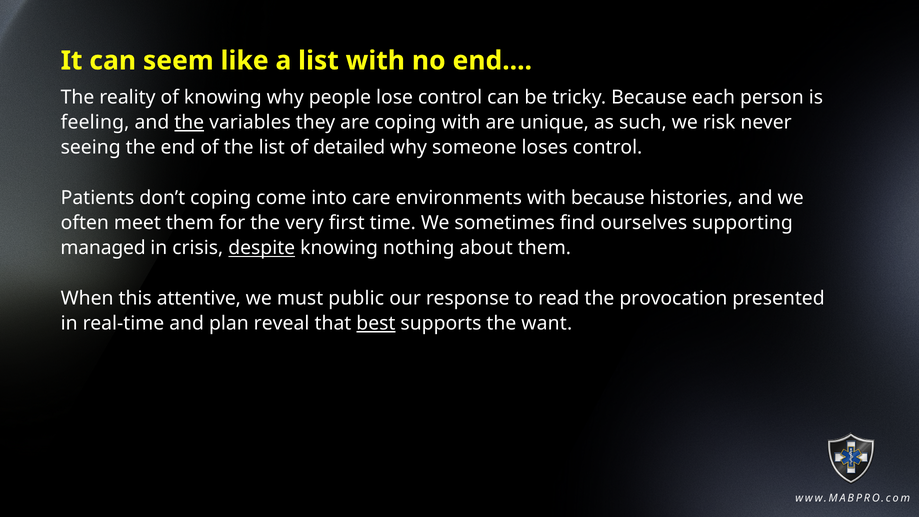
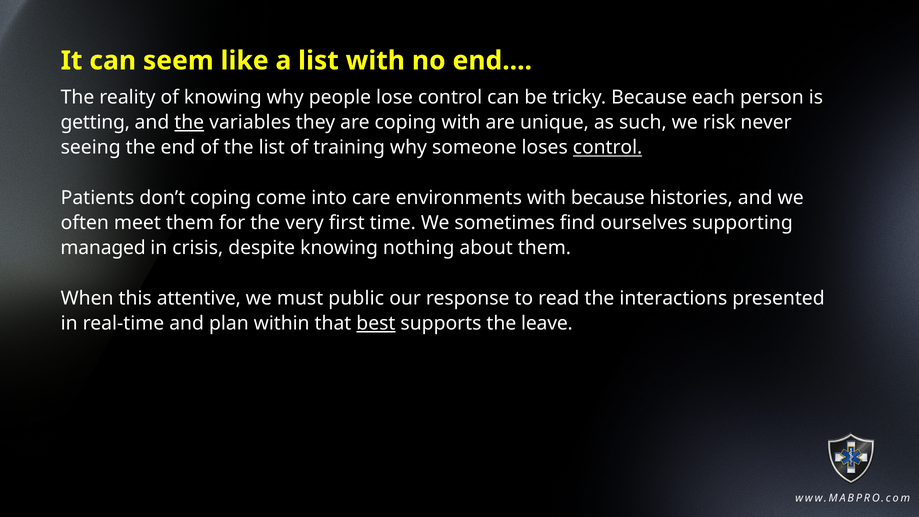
feeling: feeling -> getting
detailed: detailed -> training
control at (608, 148) underline: none -> present
despite underline: present -> none
provocation: provocation -> interactions
reveal: reveal -> within
want: want -> leave
